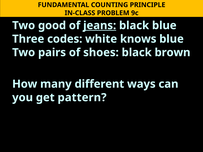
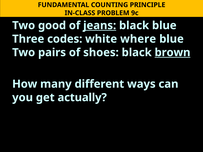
knows: knows -> where
brown underline: none -> present
pattern: pattern -> actually
